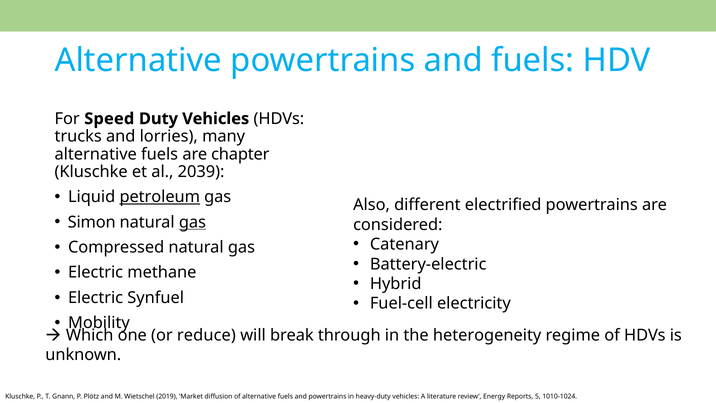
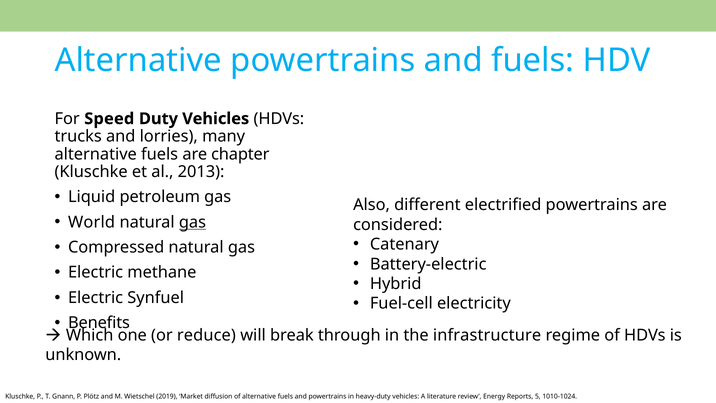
2039: 2039 -> 2013
petroleum underline: present -> none
Simon: Simon -> World
Mobility: Mobility -> Benefits
heterogeneity: heterogeneity -> infrastructure
